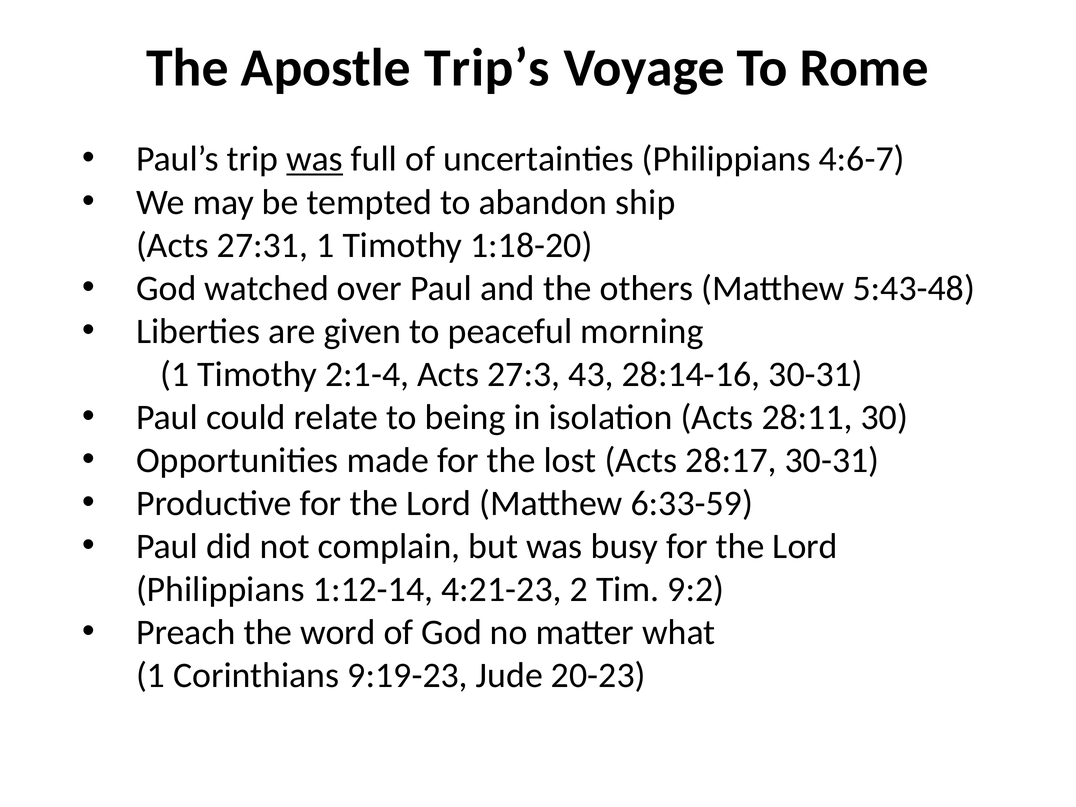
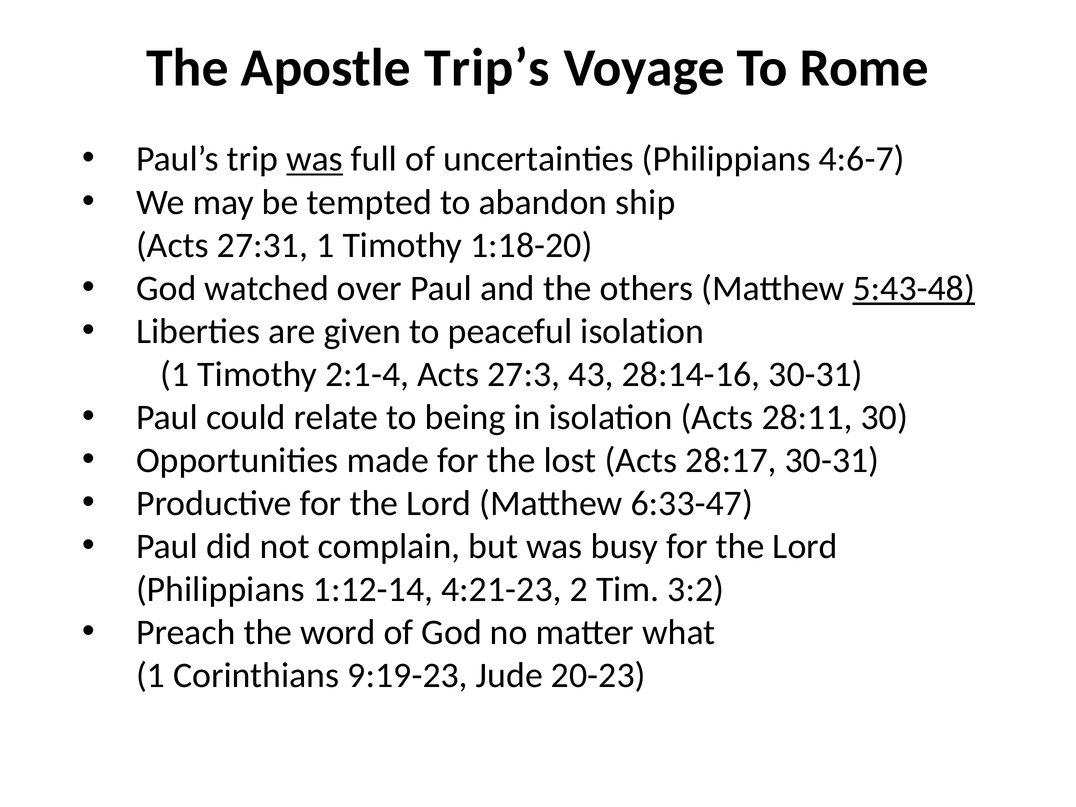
5:43-48 underline: none -> present
peaceful morning: morning -> isolation
6:33-59: 6:33-59 -> 6:33-47
9:2: 9:2 -> 3:2
